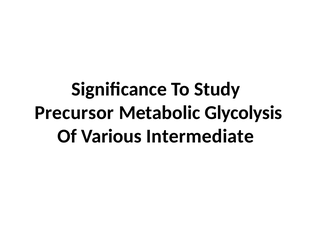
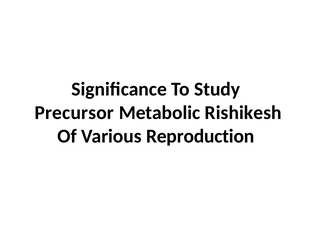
Glycolysis: Glycolysis -> Rishikesh
Intermediate: Intermediate -> Reproduction
